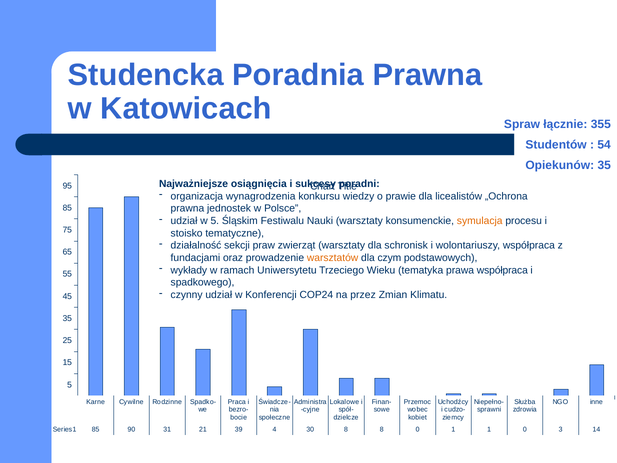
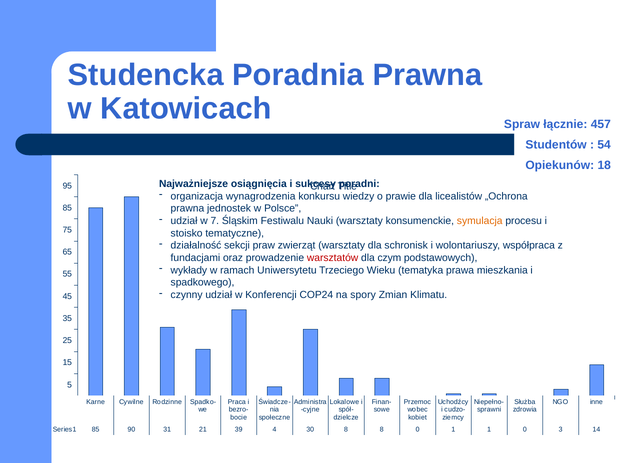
355: 355 -> 457
Opiekunów 35: 35 -> 18
w 5: 5 -> 7
warsztatów colour: orange -> red
prawa współpraca: współpraca -> mieszkania
przez: przez -> spory
